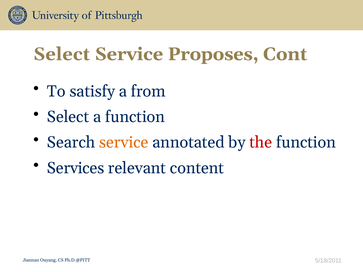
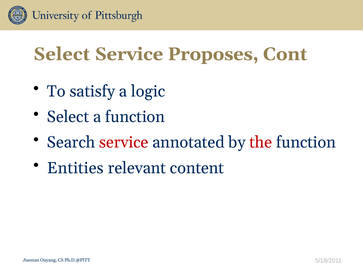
from: from -> logic
service at (124, 143) colour: orange -> red
Services: Services -> Entities
